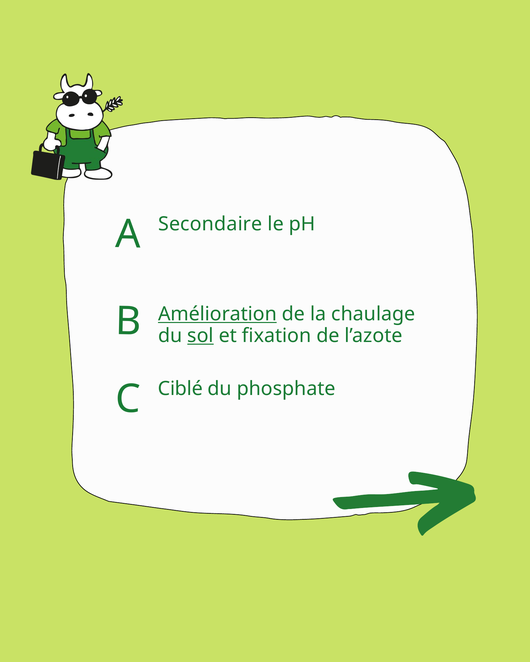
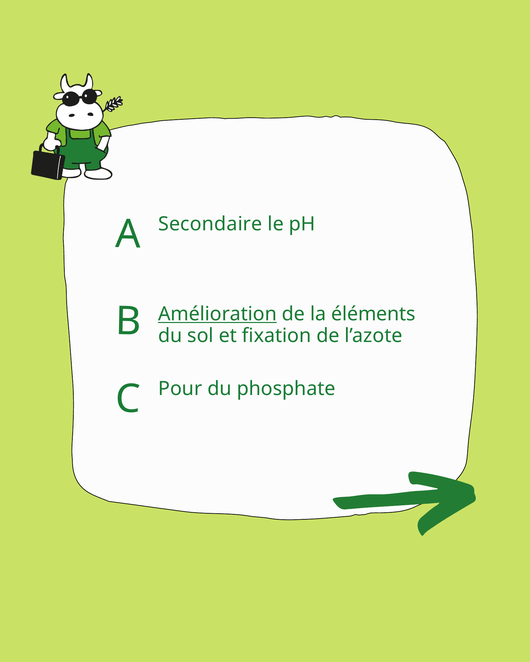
chaulage: chaulage -> éléments
sol underline: present -> none
Ciblé: Ciblé -> Pour
